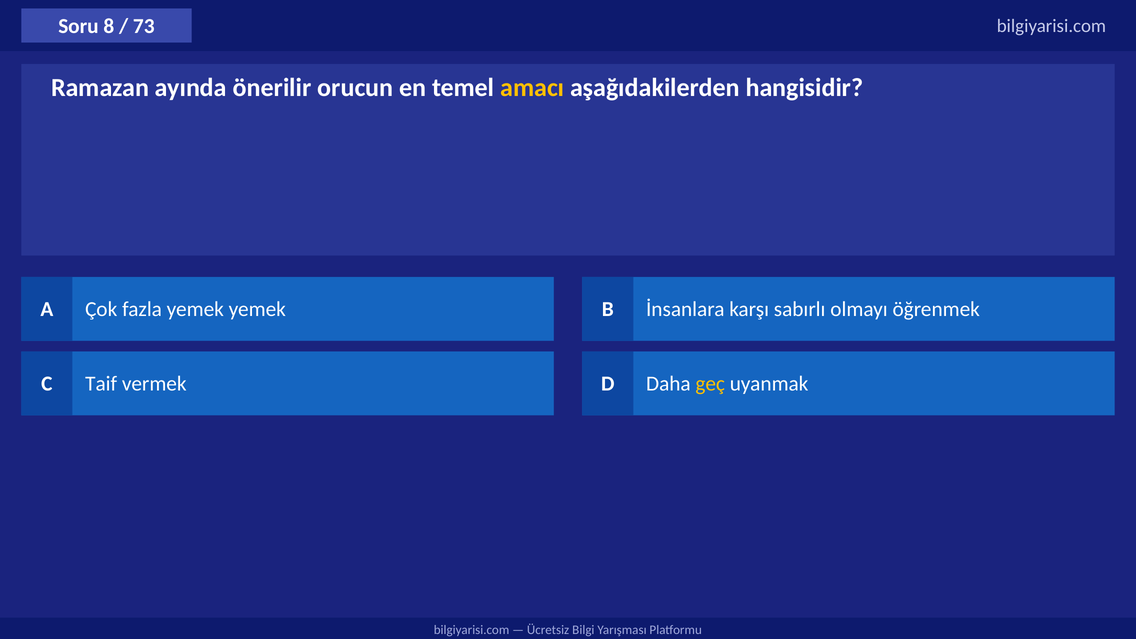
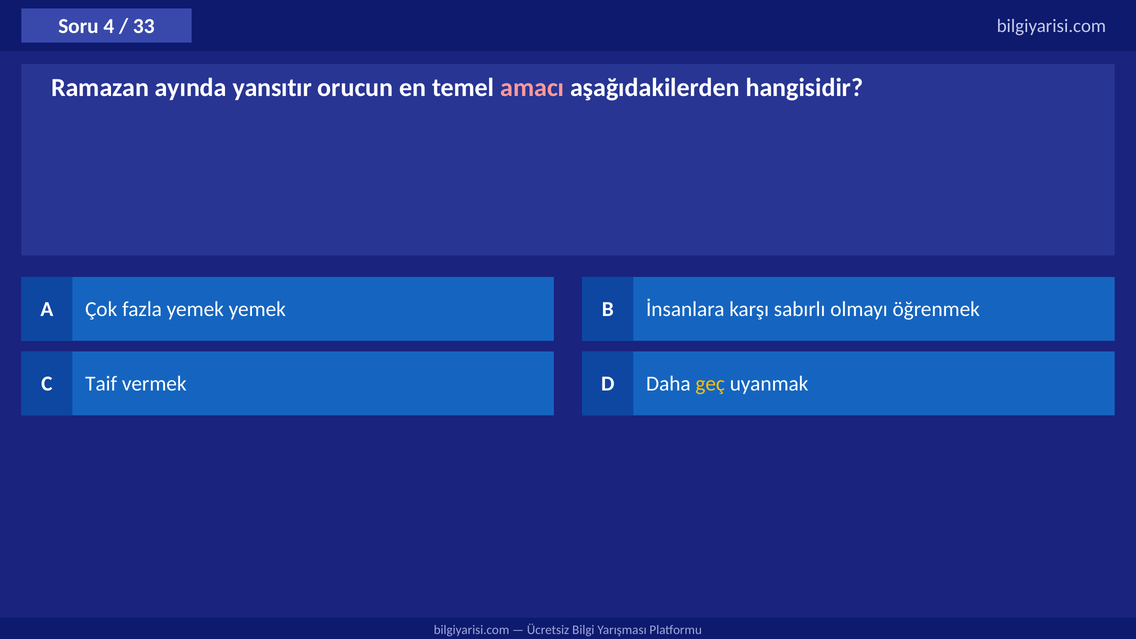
8: 8 -> 4
73: 73 -> 33
önerilir: önerilir -> yansıtır
amacı colour: yellow -> pink
